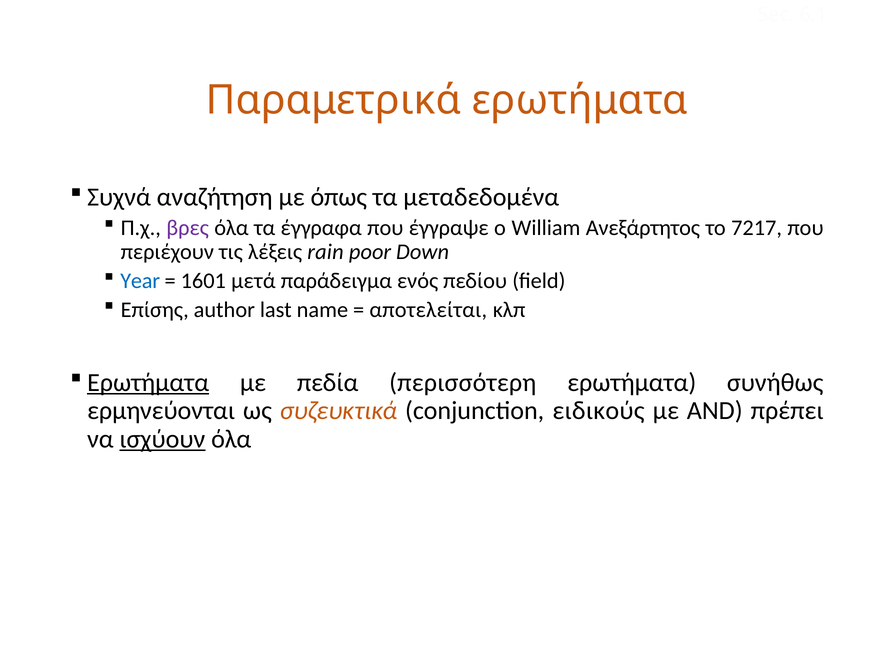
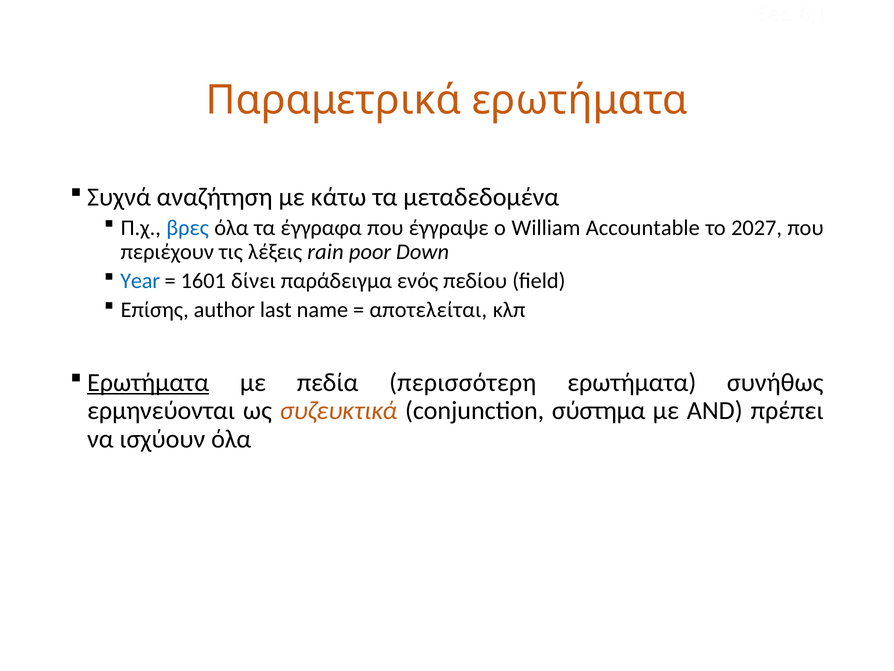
όπως: όπως -> κάτω
βρες colour: purple -> blue
Ανεξάρτητος: Ανεξάρτητος -> Accountable
7217: 7217 -> 2027
μετά: μετά -> δίνει
ειδικούς: ειδικούς -> σύστημα
ισχύουν underline: present -> none
